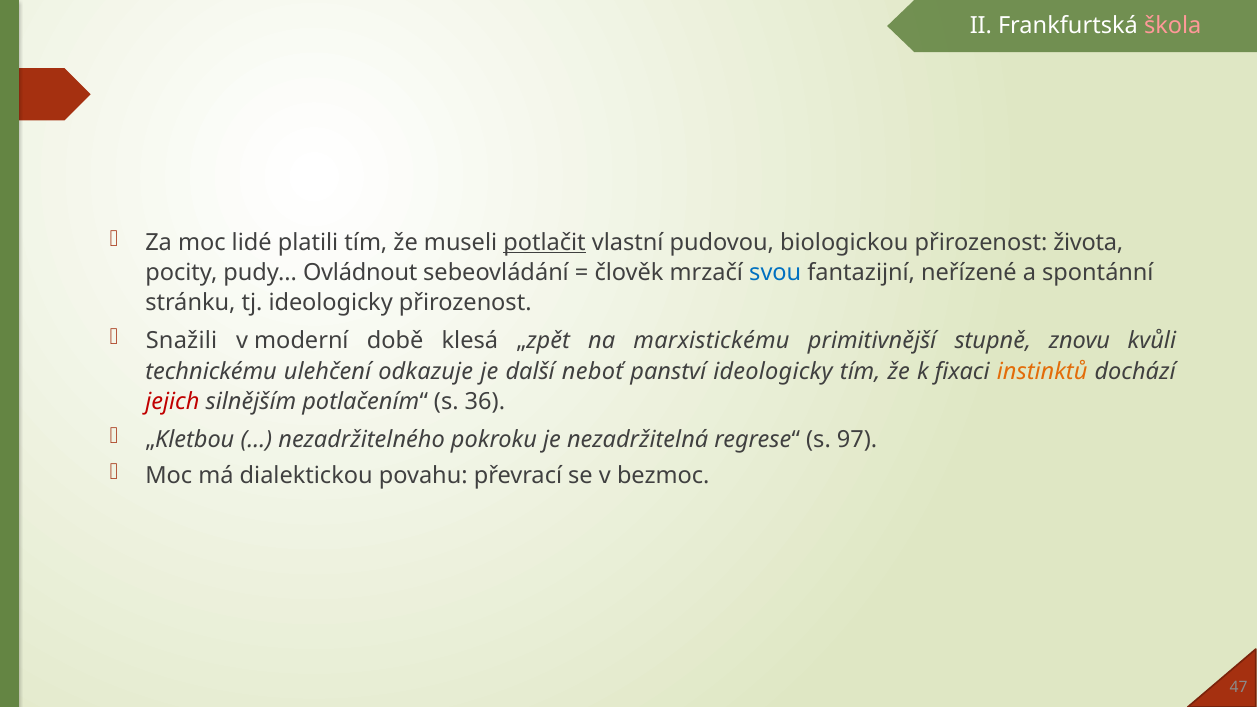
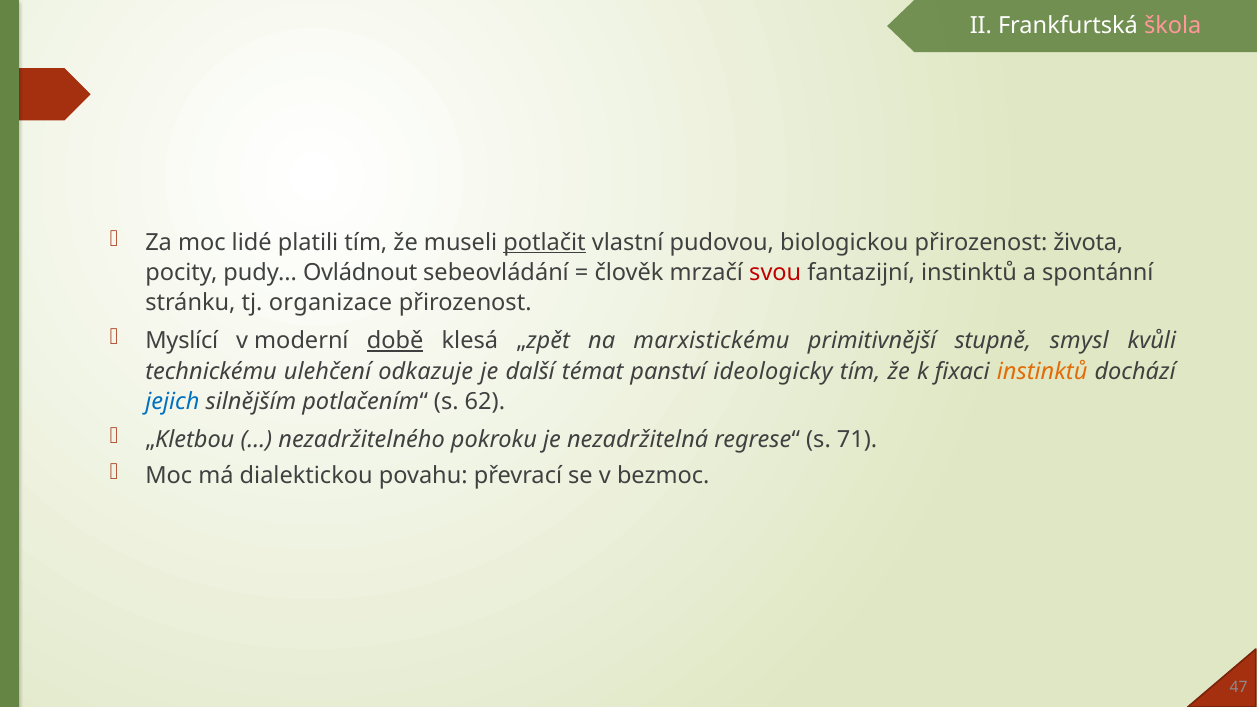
svou colour: blue -> red
fantazijní neřízené: neřízené -> instinktů
tj ideologicky: ideologicky -> organizace
Snažili: Snažili -> Myslící
době underline: none -> present
znovu: znovu -> smysl
neboť: neboť -> témat
jejich colour: red -> blue
36: 36 -> 62
97: 97 -> 71
